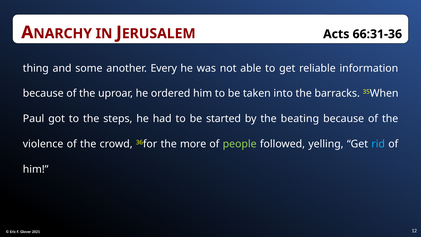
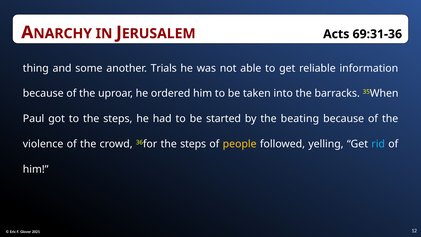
66:31-36: 66:31-36 -> 69:31-36
Every: Every -> Trials
36for the more: more -> steps
people colour: light green -> yellow
